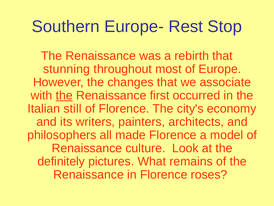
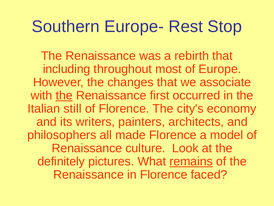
stunning: stunning -> including
remains underline: none -> present
roses: roses -> faced
